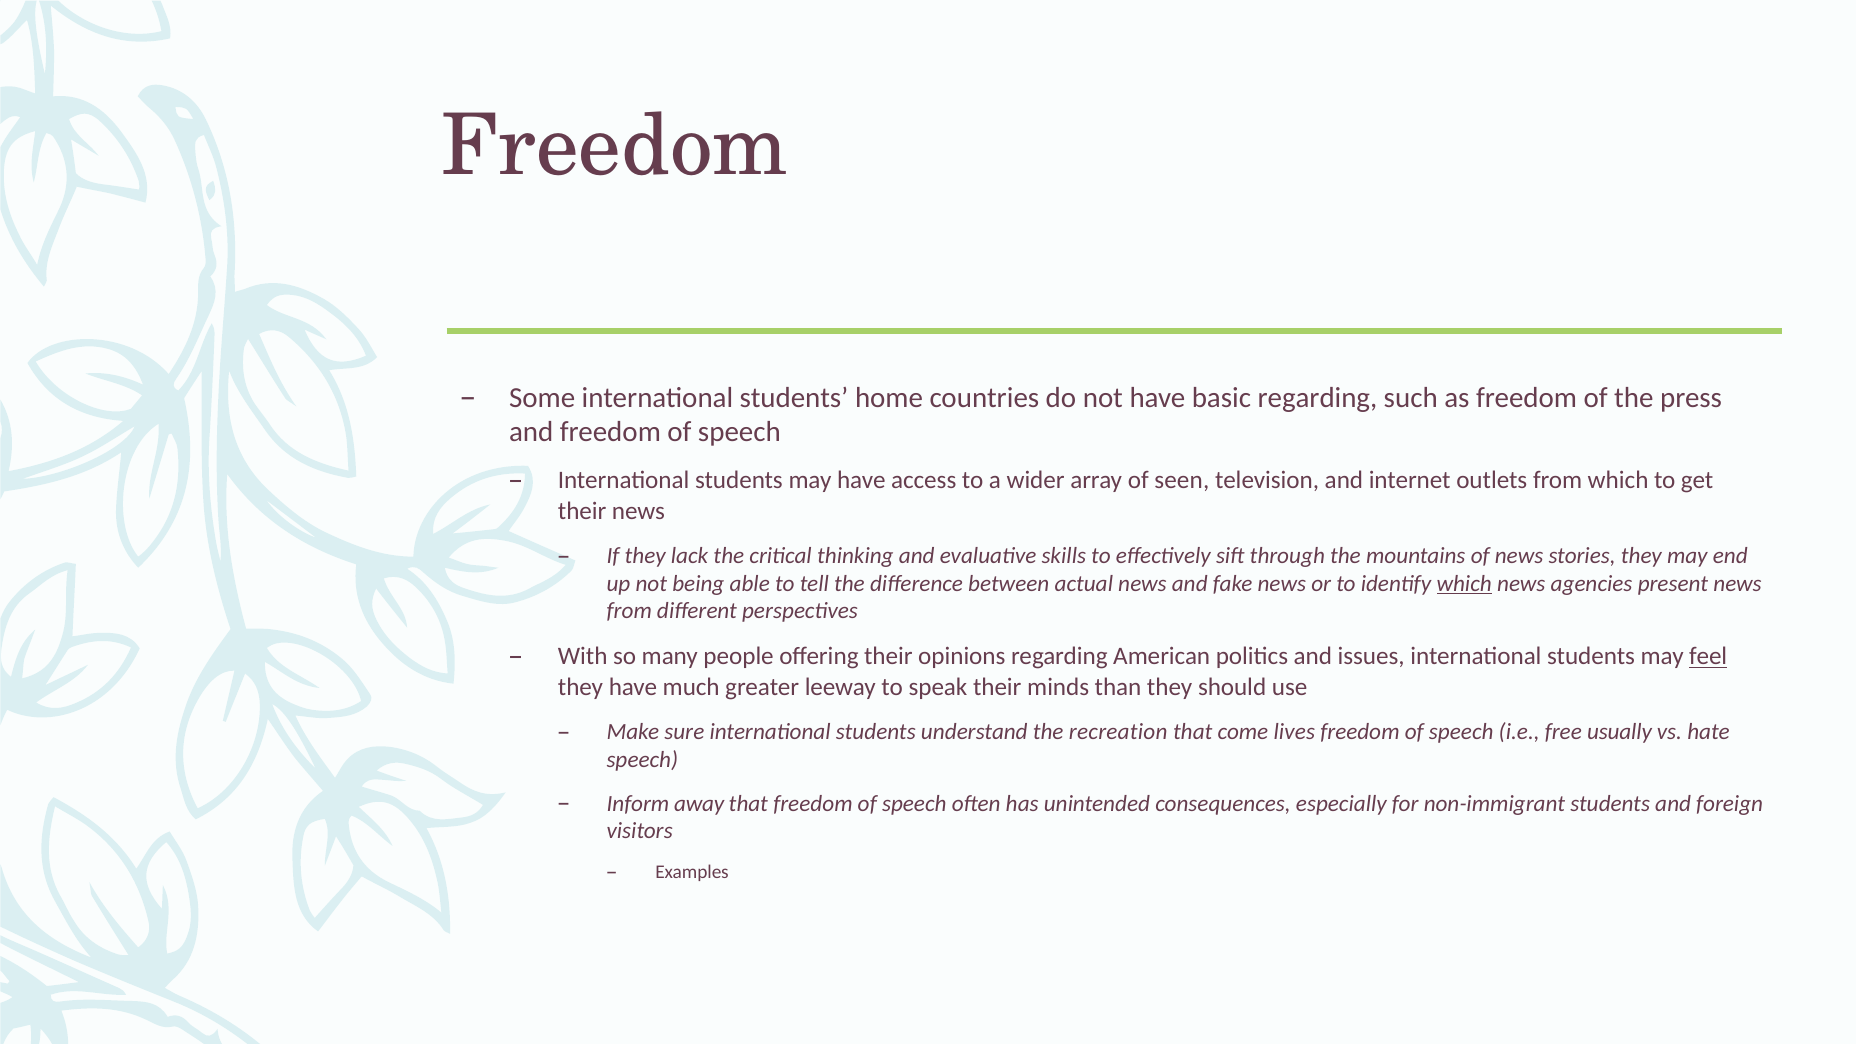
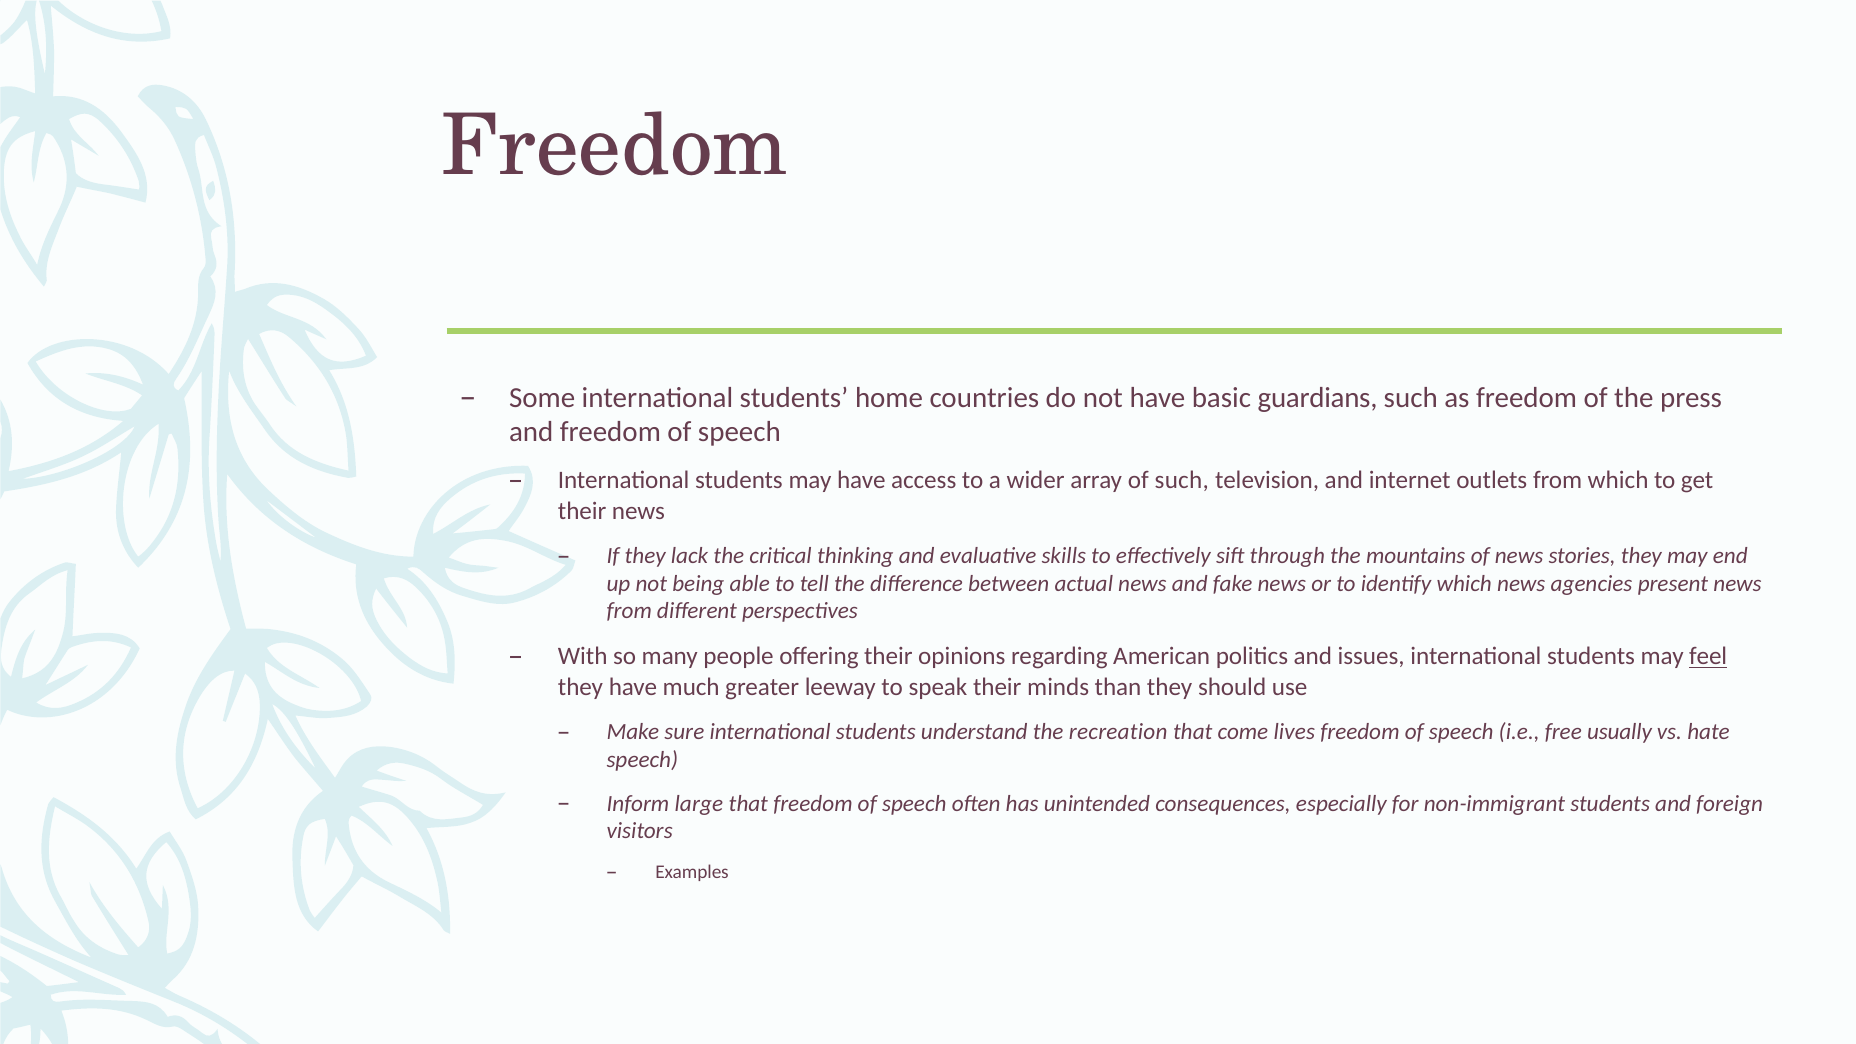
basic regarding: regarding -> guardians
of seen: seen -> such
which at (1464, 584) underline: present -> none
away: away -> large
